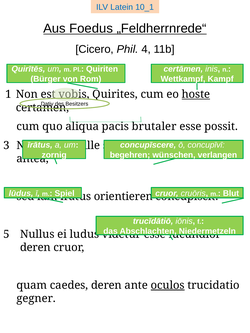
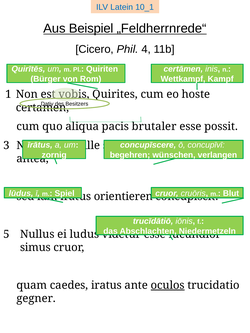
Foedus: Foedus -> Beispiel
hoste underline: present -> none
deren at (35, 248): deren -> simus
caedes deren: deren -> iratus
